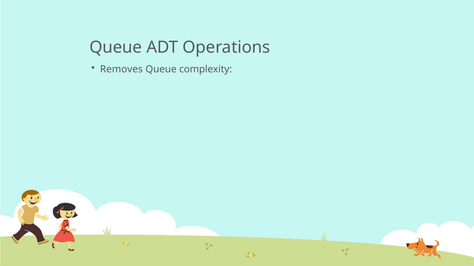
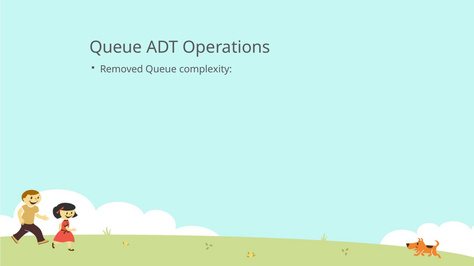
Removes: Removes -> Removed
